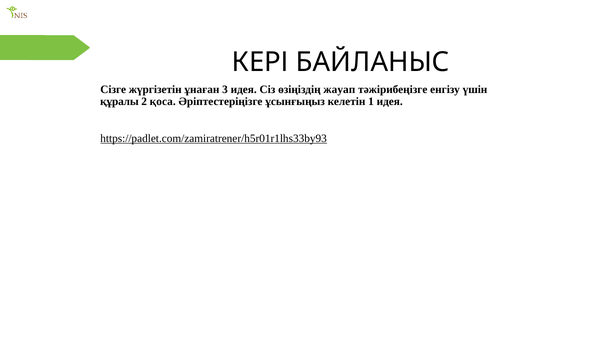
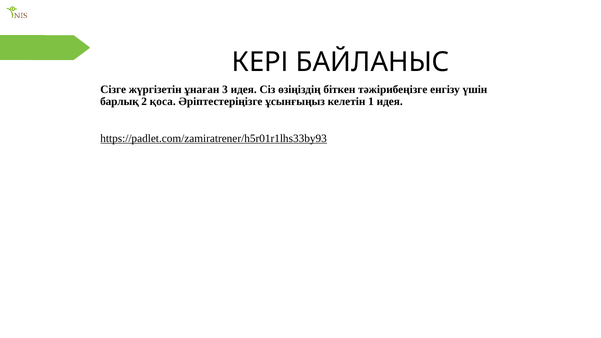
жауап: жауап -> біткен
құралы: құралы -> барлық
